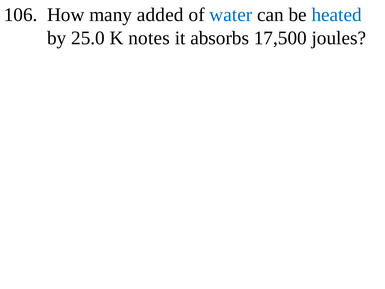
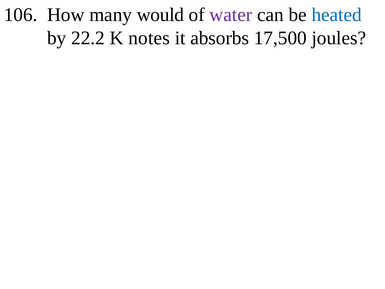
added: added -> would
water colour: blue -> purple
25.0: 25.0 -> 22.2
